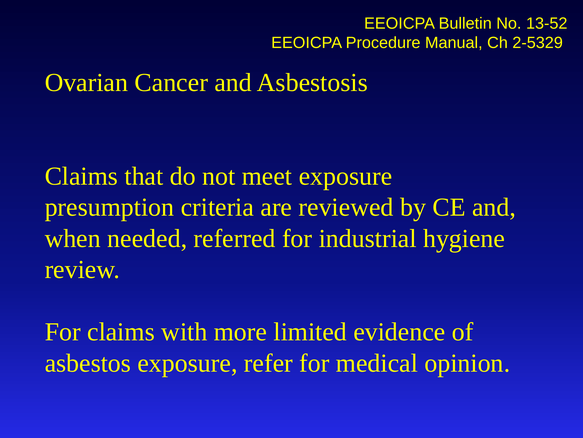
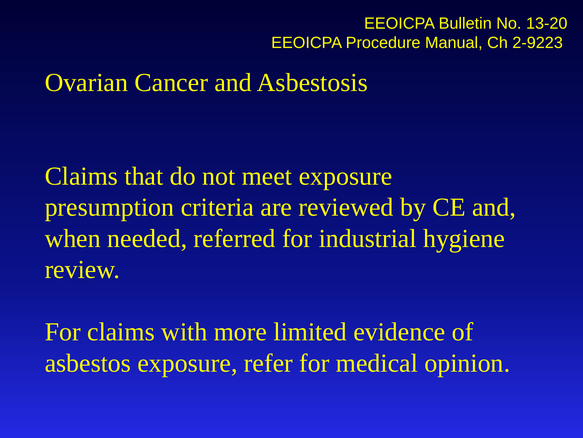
13-52: 13-52 -> 13-20
2-5329: 2-5329 -> 2-9223
